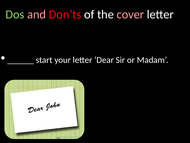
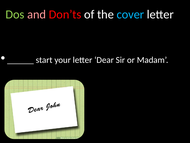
cover colour: pink -> light blue
